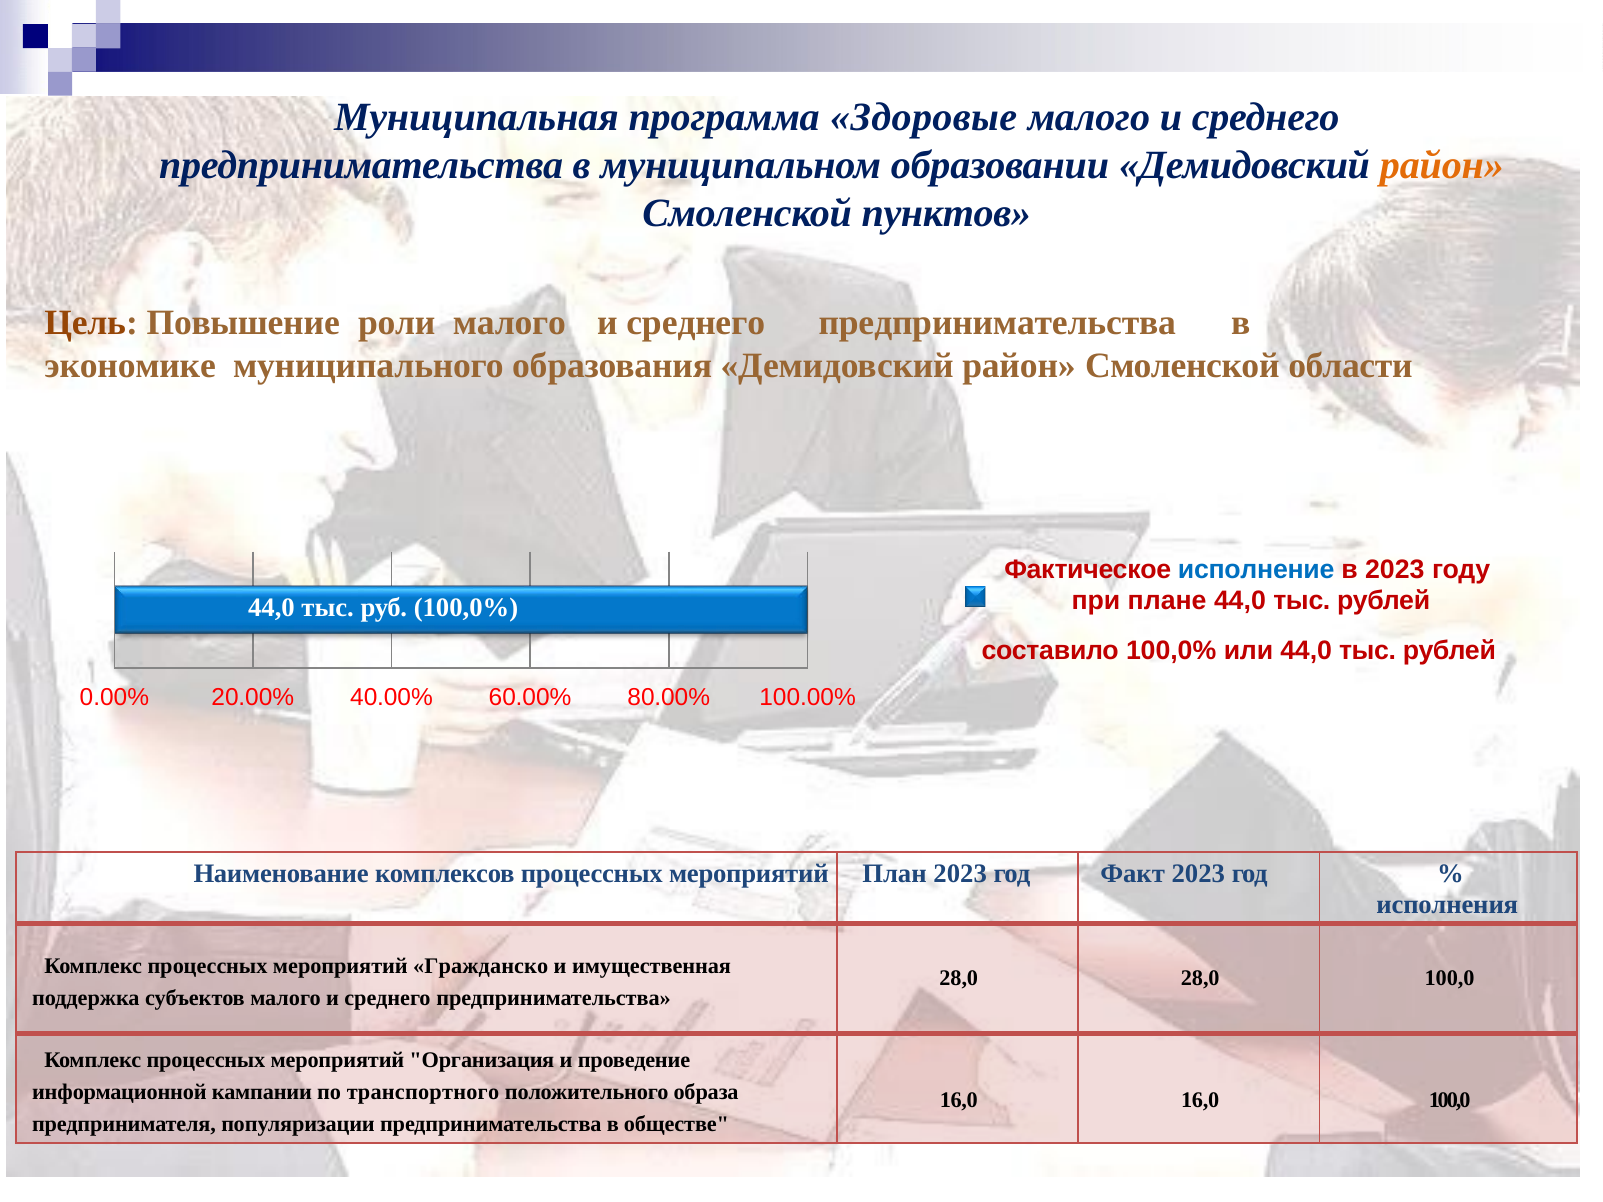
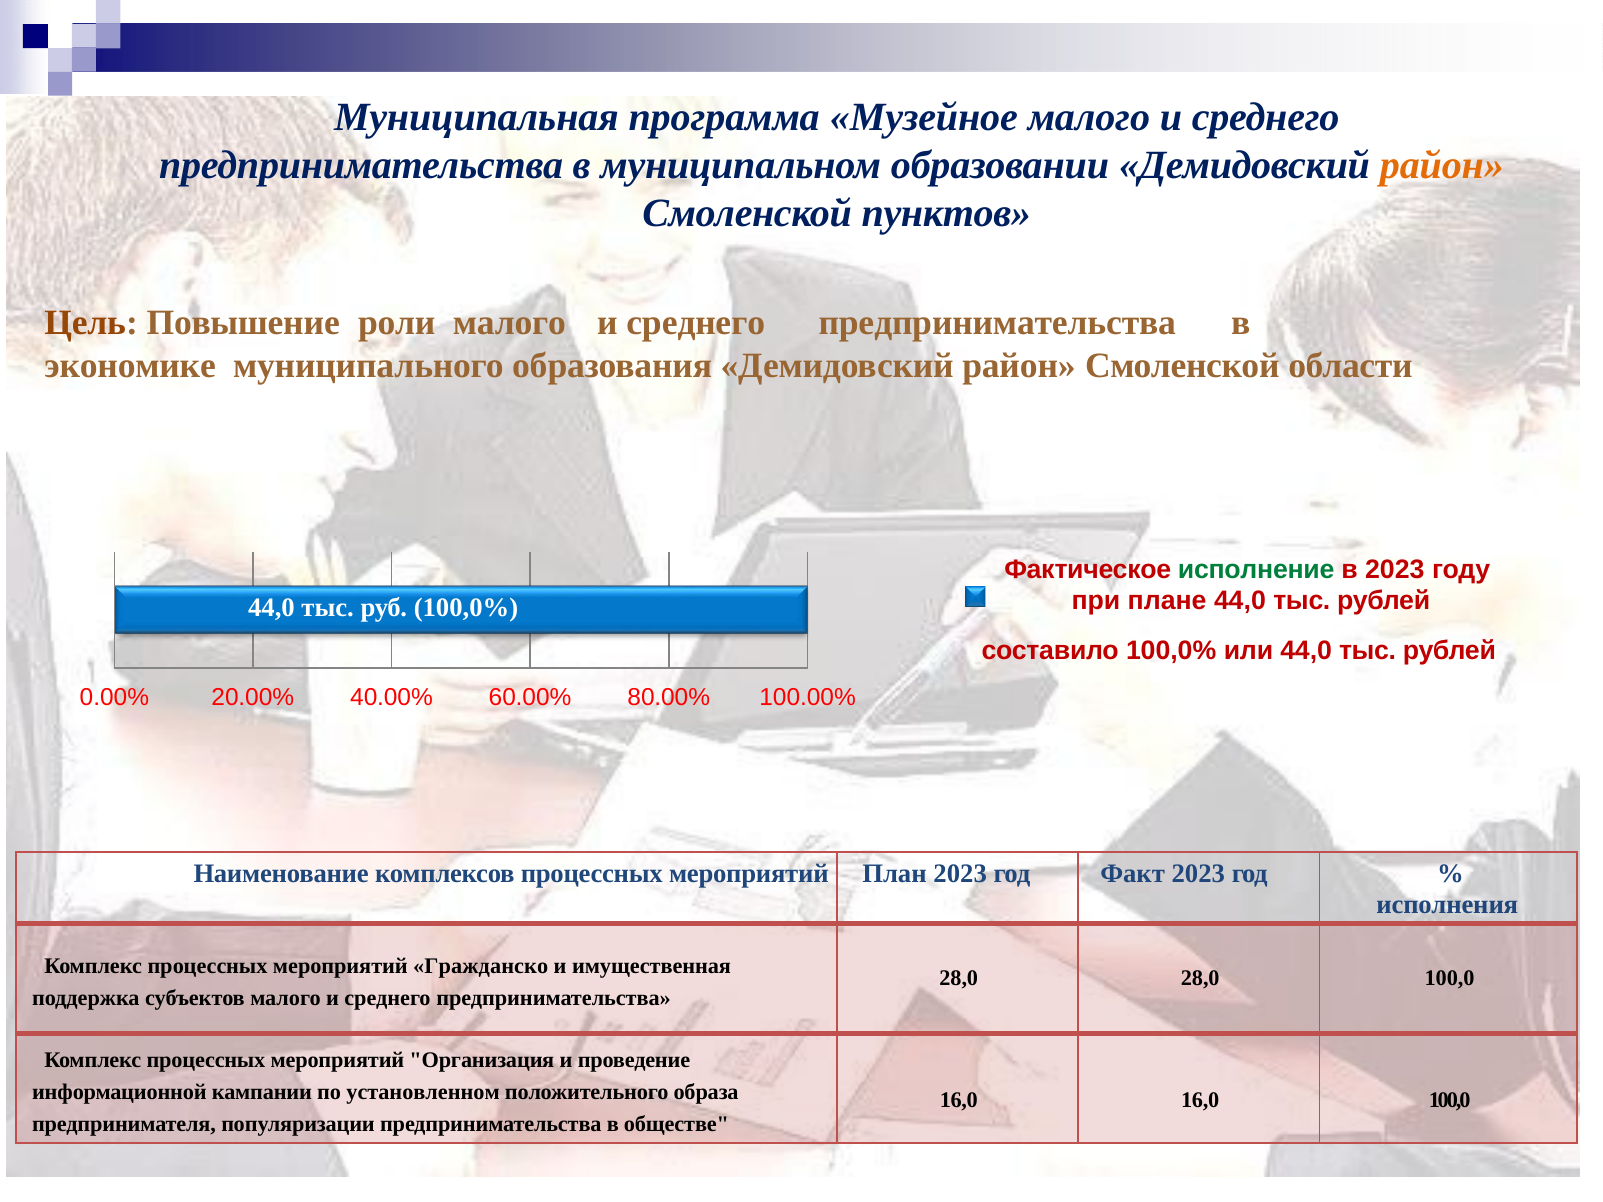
Здоровые: Здоровые -> Музейное
исполнение colour: blue -> green
транспортного: транспортного -> установленном
